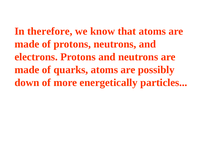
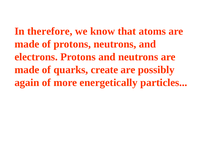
quarks atoms: atoms -> create
down: down -> again
